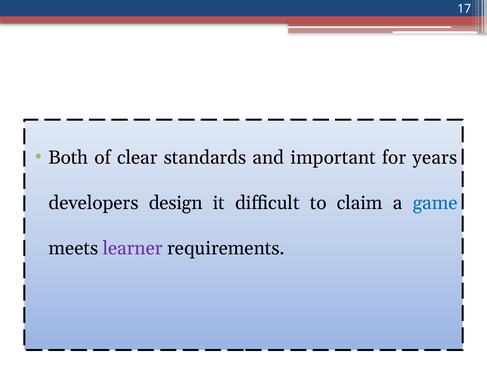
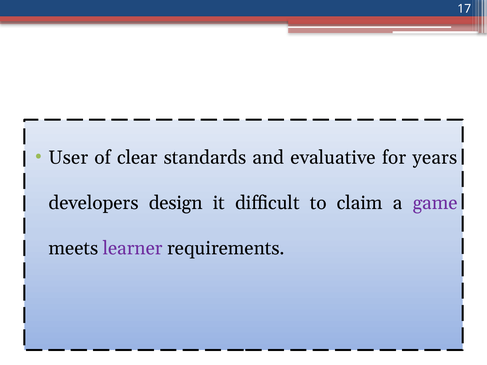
Both: Both -> User
important: important -> evaluative
game colour: blue -> purple
